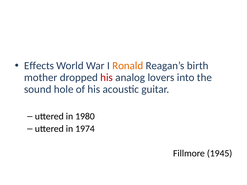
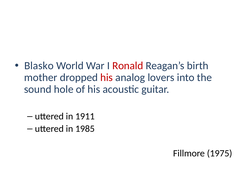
Effects: Effects -> Blasko
Ronald colour: orange -> red
1980: 1980 -> 1911
1974: 1974 -> 1985
1945: 1945 -> 1975
